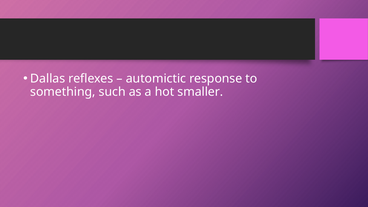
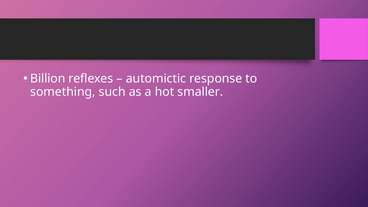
Dallas: Dallas -> Billion
